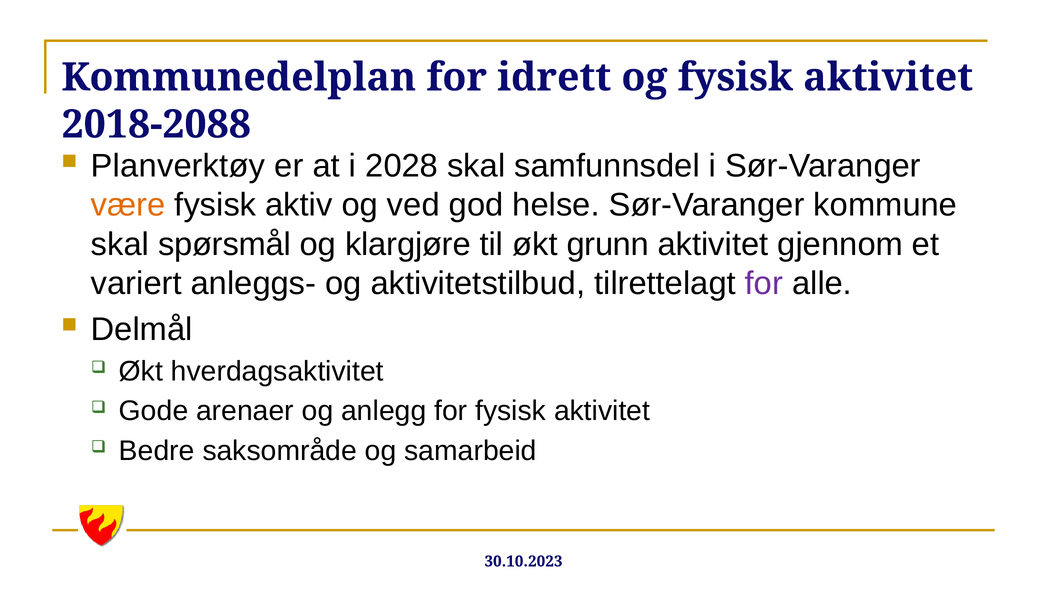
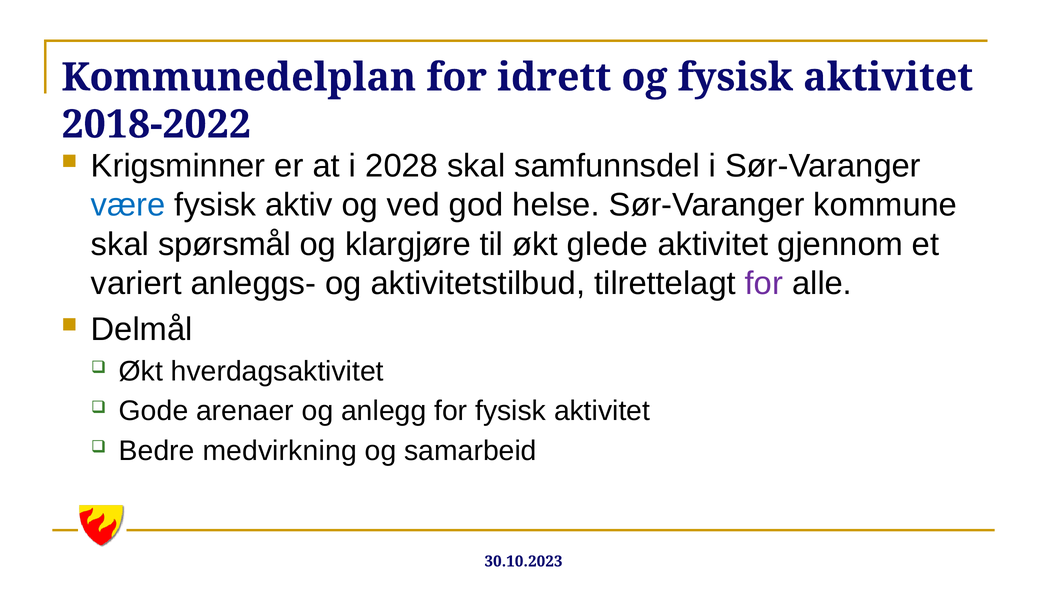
2018-2088: 2018-2088 -> 2018-2022
Planverktøy: Planverktøy -> Krigsminner
være colour: orange -> blue
grunn: grunn -> glede
saksområde: saksområde -> medvirkning
